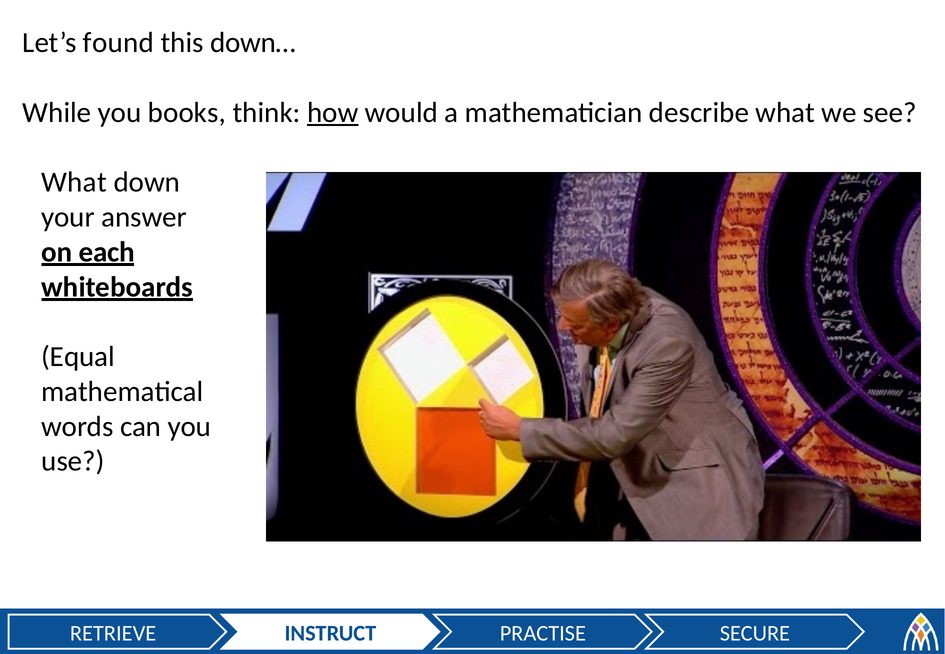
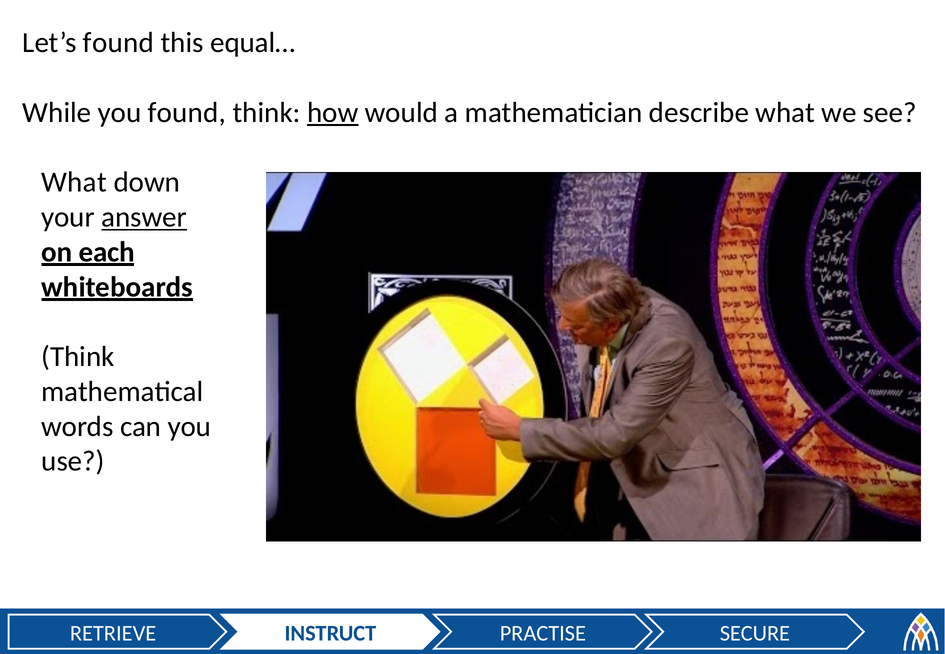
down…: down… -> equal…
you books: books -> found
answer underline: none -> present
Equal at (78, 357): Equal -> Think
